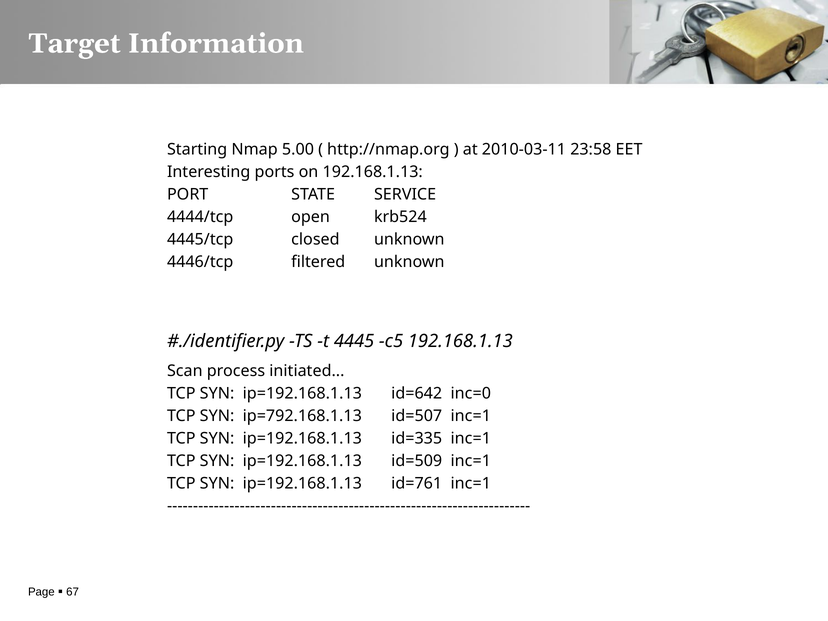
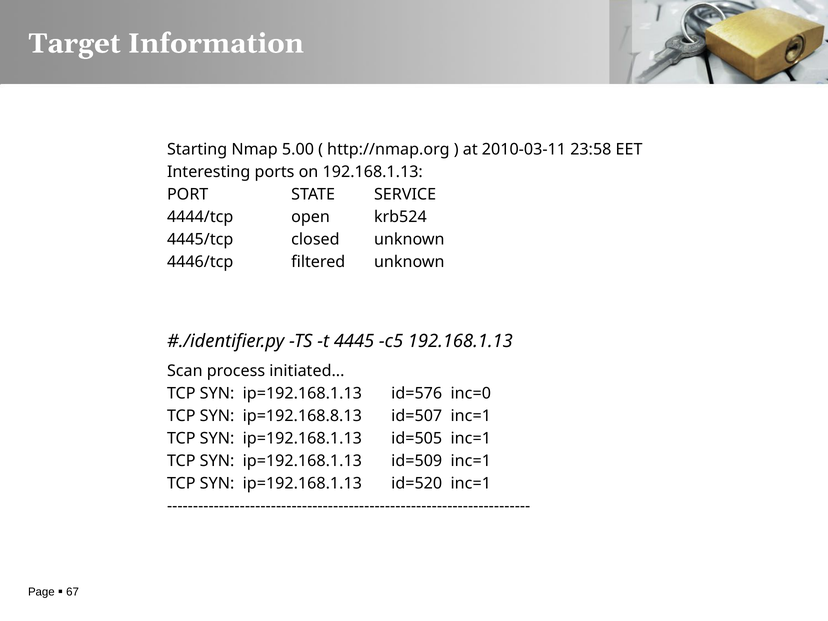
id=642: id=642 -> id=576
ip=792.168.1.13: ip=792.168.1.13 -> ip=192.168.8.13
id=335: id=335 -> id=505
id=761: id=761 -> id=520
